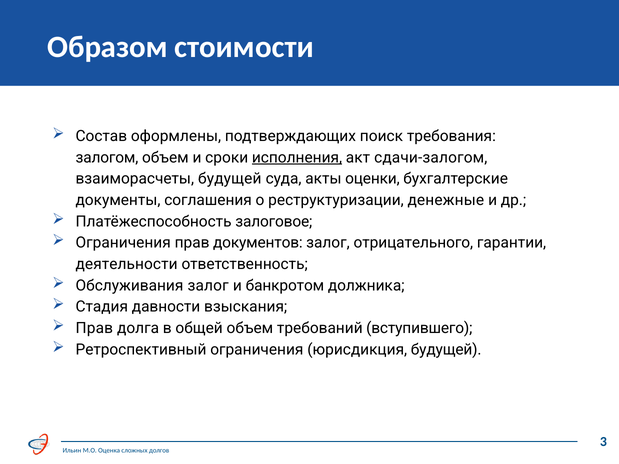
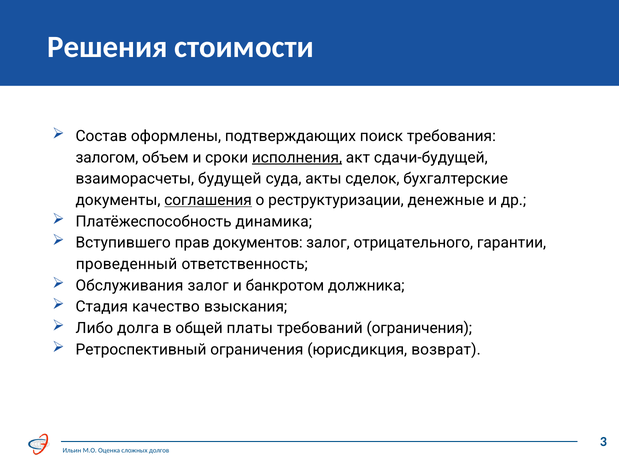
Образом: Образом -> Решения
сдачи-залогом: сдачи-залогом -> сдачи-будущей
оценки: оценки -> сделок
соглашения underline: none -> present
залоговое: залоговое -> динамика
Ограничения at (123, 243): Ограничения -> Вступившего
деятельности: деятельности -> проведенный
давности: давности -> качество
Прав at (94, 328): Прав -> Либо
общей объем: объем -> платы
требований вступившего: вступившего -> ограничения
юрисдикция будущей: будущей -> возврат
